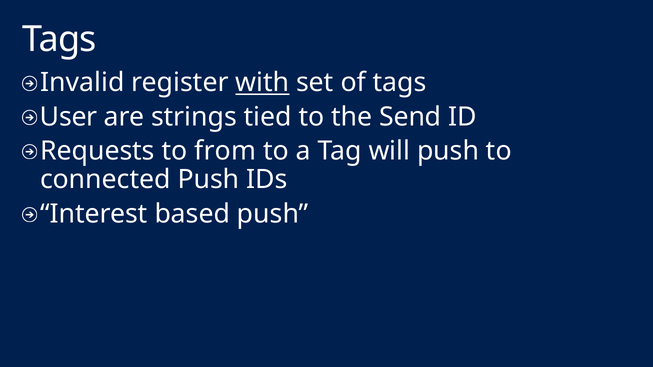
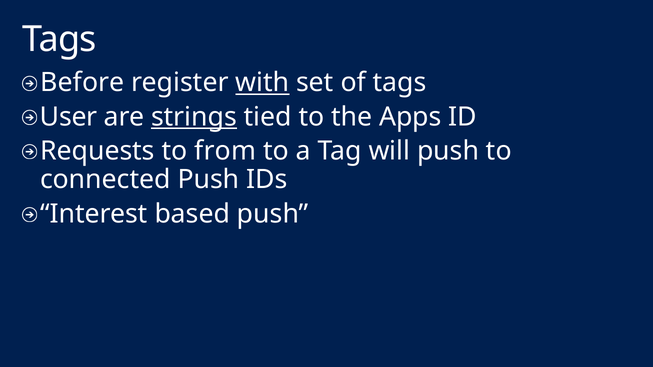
Invalid: Invalid -> Before
strings underline: none -> present
Send: Send -> Apps
